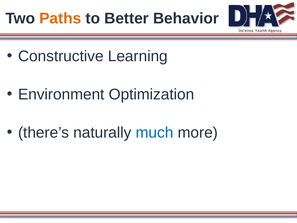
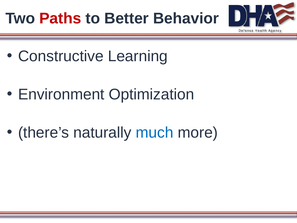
Paths colour: orange -> red
